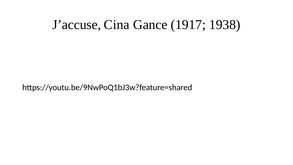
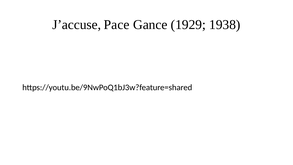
Cina: Cina -> Pace
1917: 1917 -> 1929
